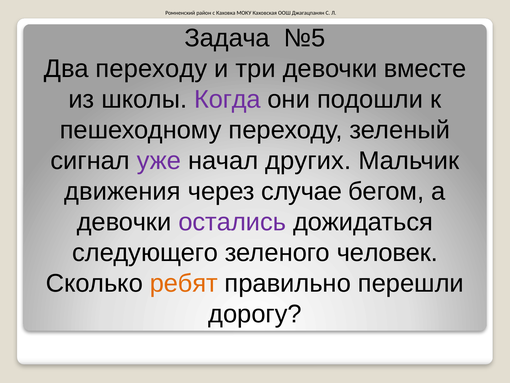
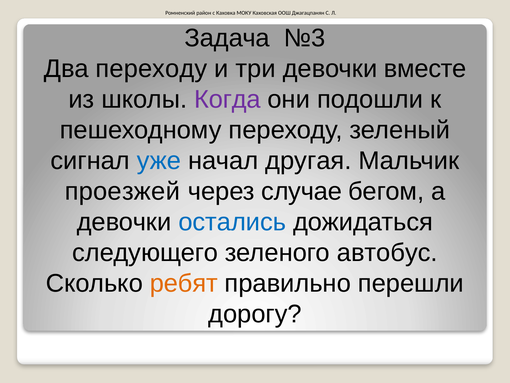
№5: №5 -> №3
уже colour: purple -> blue
других: других -> другая
движения: движения -> проезжей
остались colour: purple -> blue
человек: человек -> автобус
